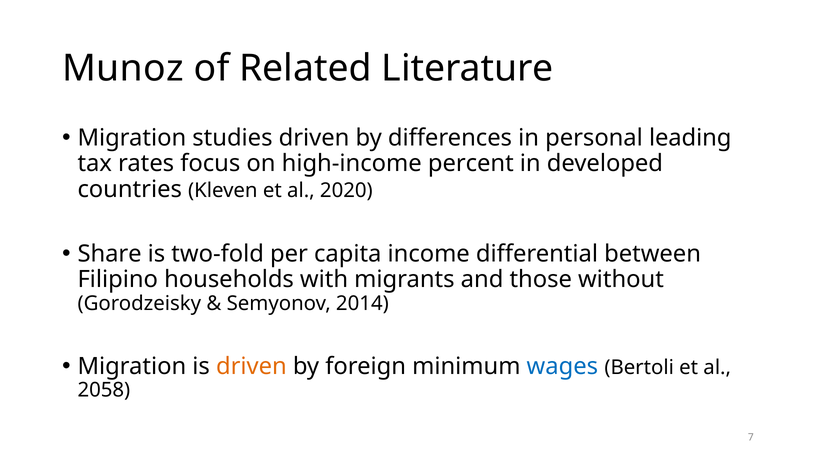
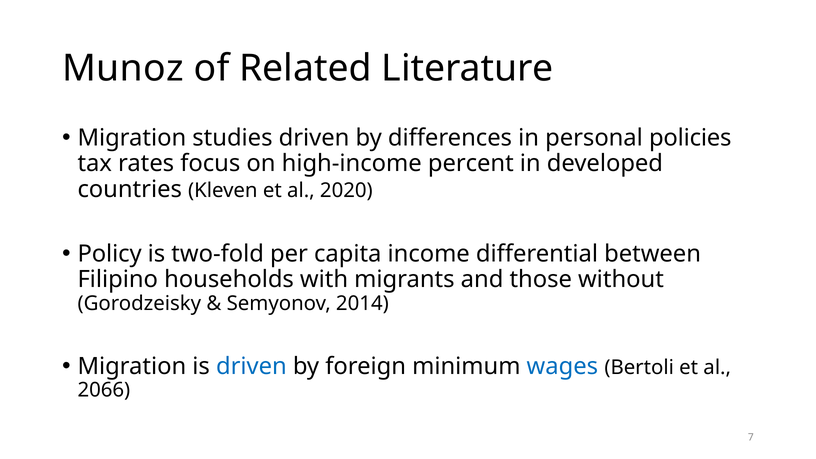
leading: leading -> policies
Share: Share -> Policy
driven at (251, 366) colour: orange -> blue
2058: 2058 -> 2066
